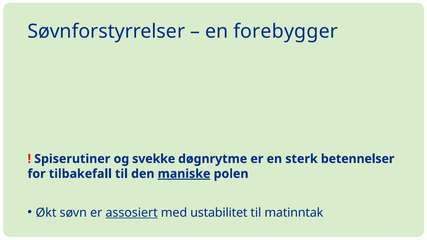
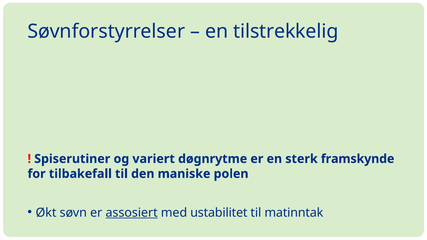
forebygger: forebygger -> tilstrekkelig
svekke: svekke -> variert
betennelser: betennelser -> framskynde
maniske underline: present -> none
